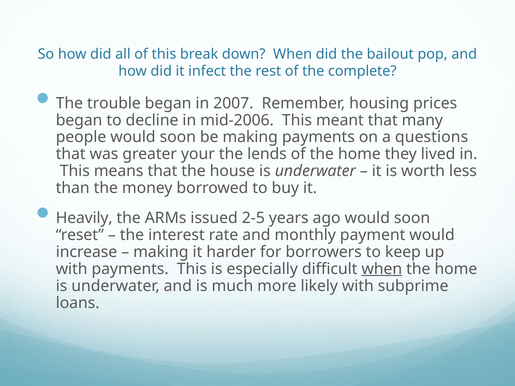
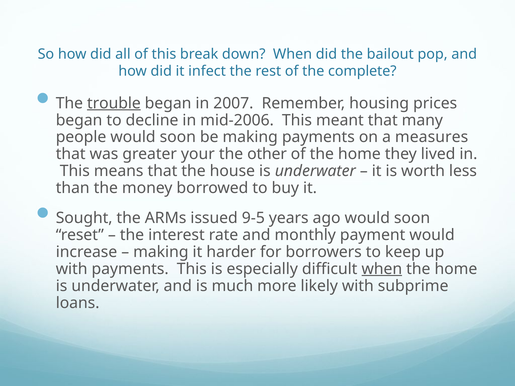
trouble underline: none -> present
questions: questions -> measures
lends: lends -> other
Heavily: Heavily -> Sought
2-5: 2-5 -> 9-5
